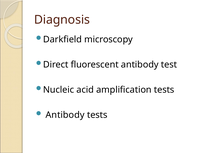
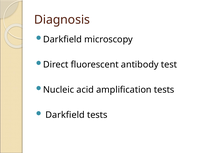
Antibody at (65, 115): Antibody -> Darkfield
